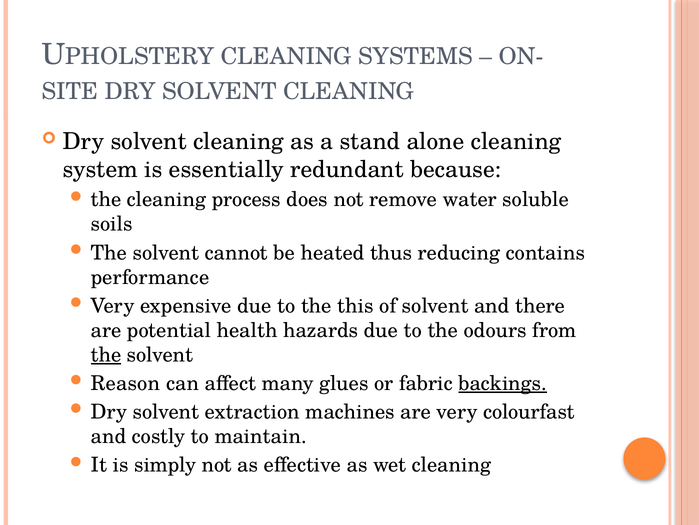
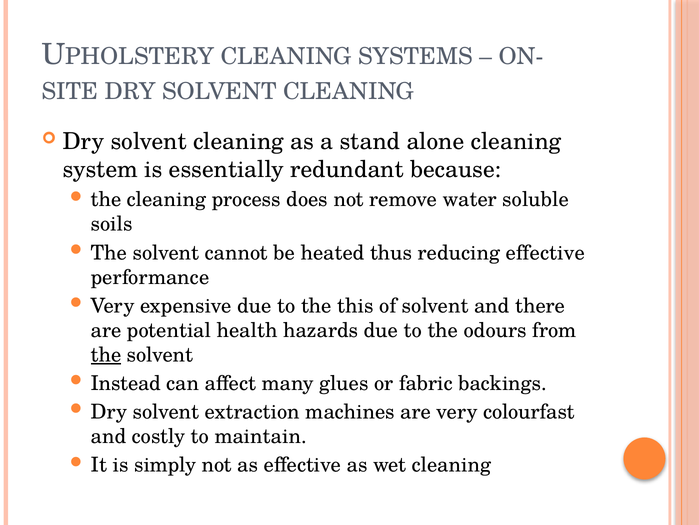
reducing contains: contains -> effective
Reason: Reason -> Instead
backings underline: present -> none
